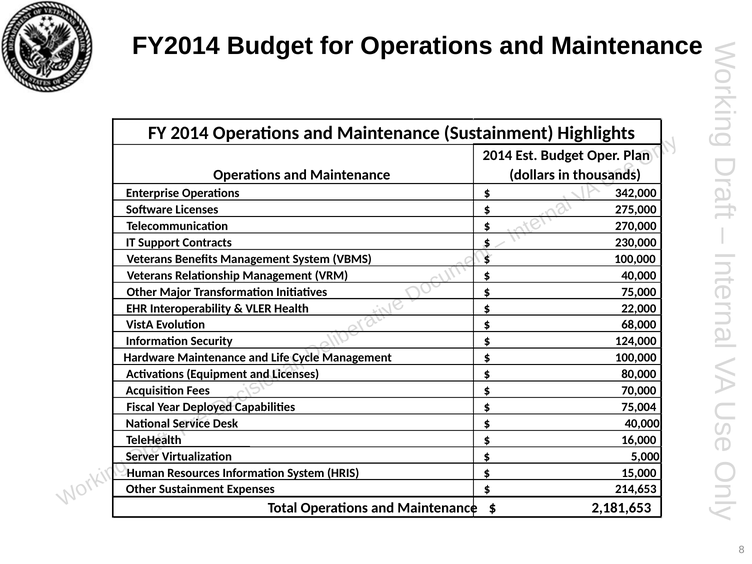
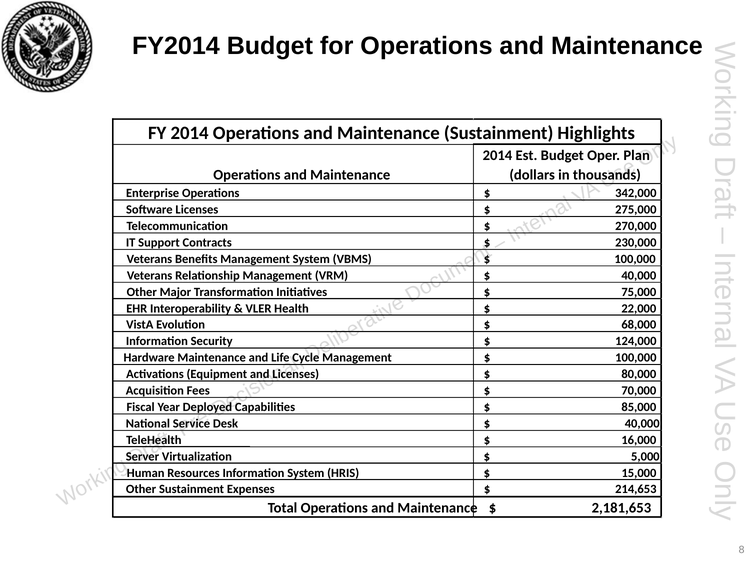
75,004: 75,004 -> 85,000
